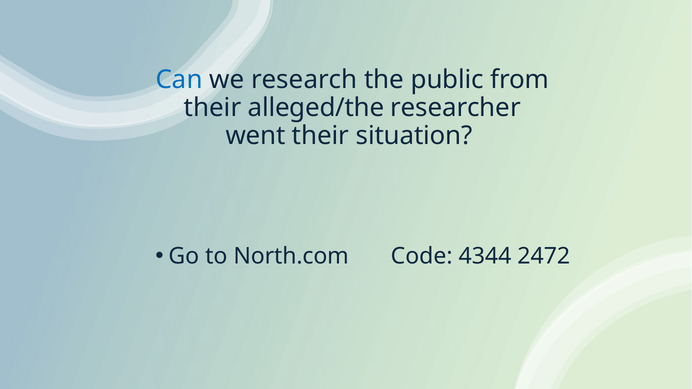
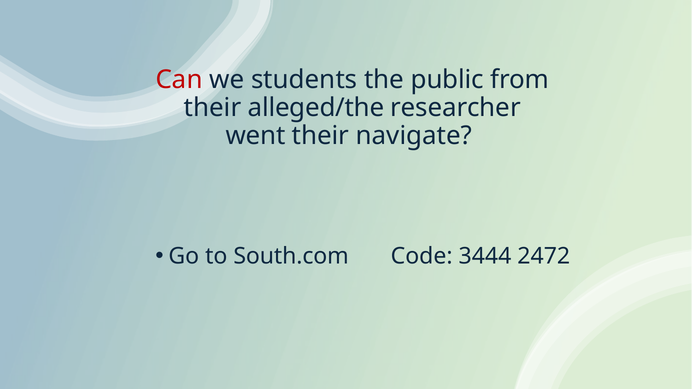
Can colour: blue -> red
research: research -> students
situation: situation -> navigate
North.com: North.com -> South.com
4344: 4344 -> 3444
